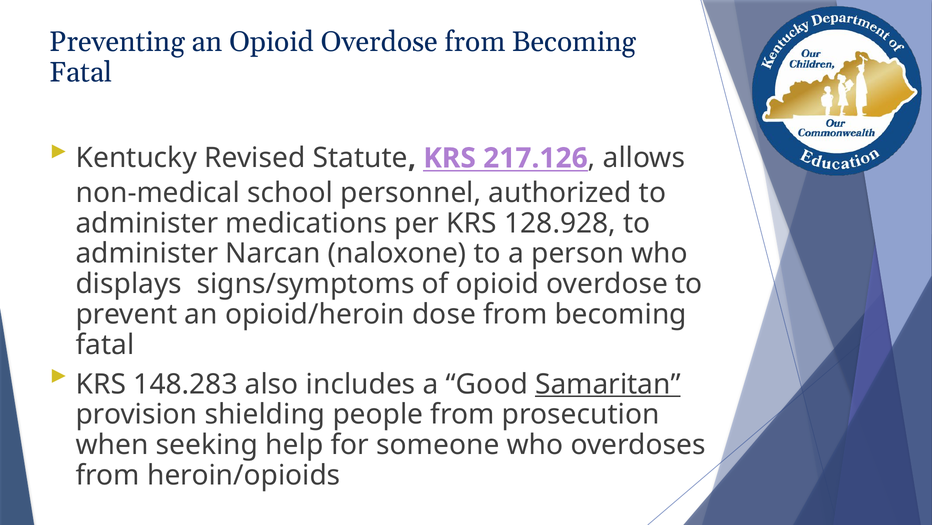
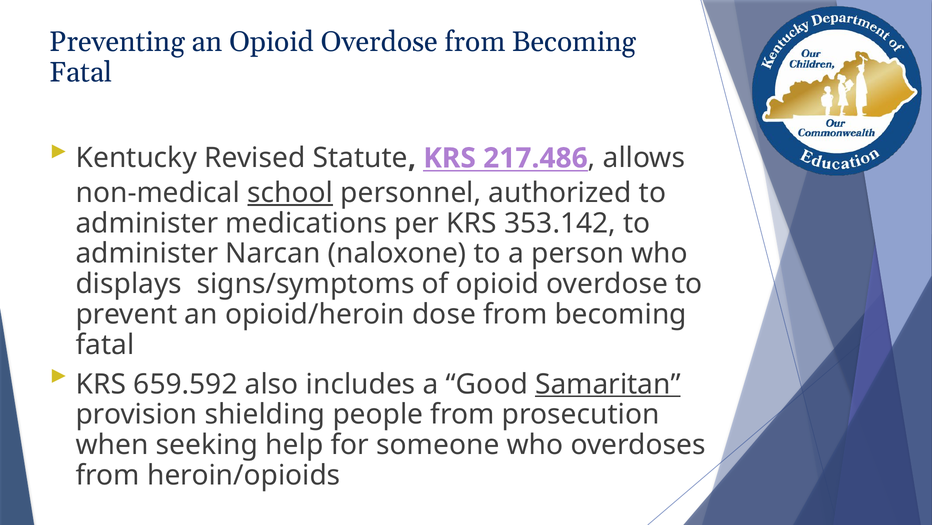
217.126: 217.126 -> 217.486
school underline: none -> present
128.928: 128.928 -> 353.142
148.283: 148.283 -> 659.592
